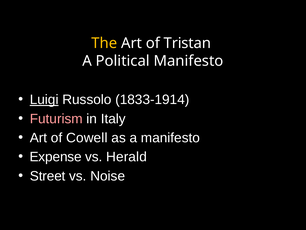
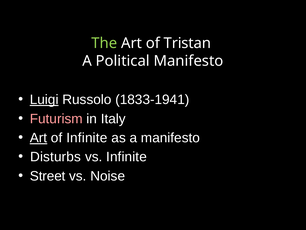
The colour: yellow -> light green
1833-1914: 1833-1914 -> 1833-1941
Art at (39, 138) underline: none -> present
of Cowell: Cowell -> Infinite
Expense: Expense -> Disturbs
vs Herald: Herald -> Infinite
